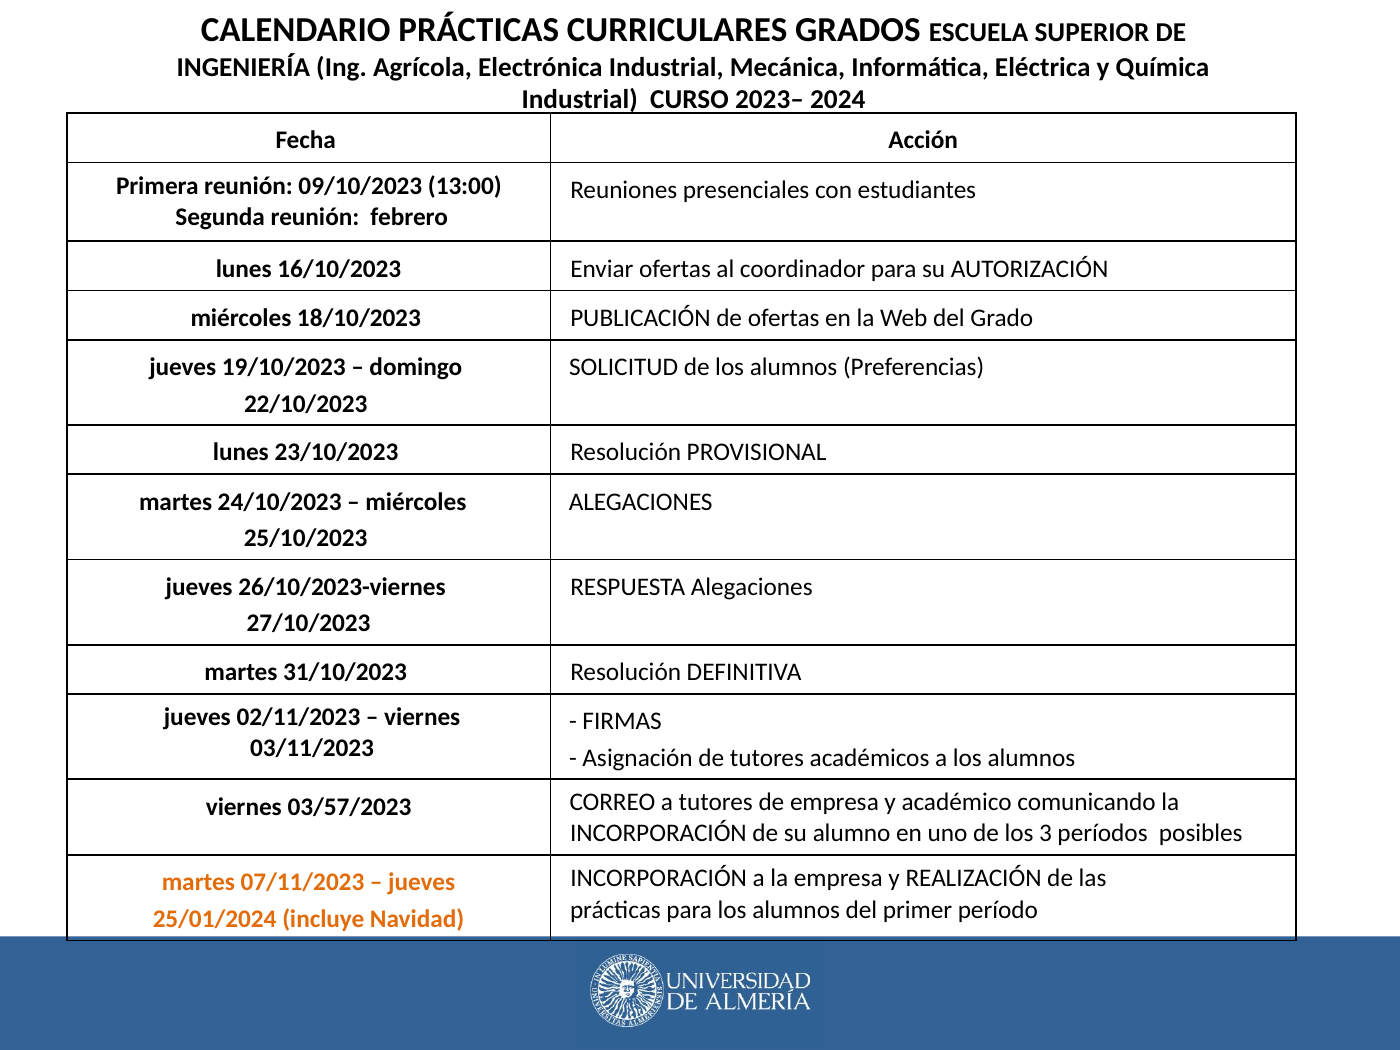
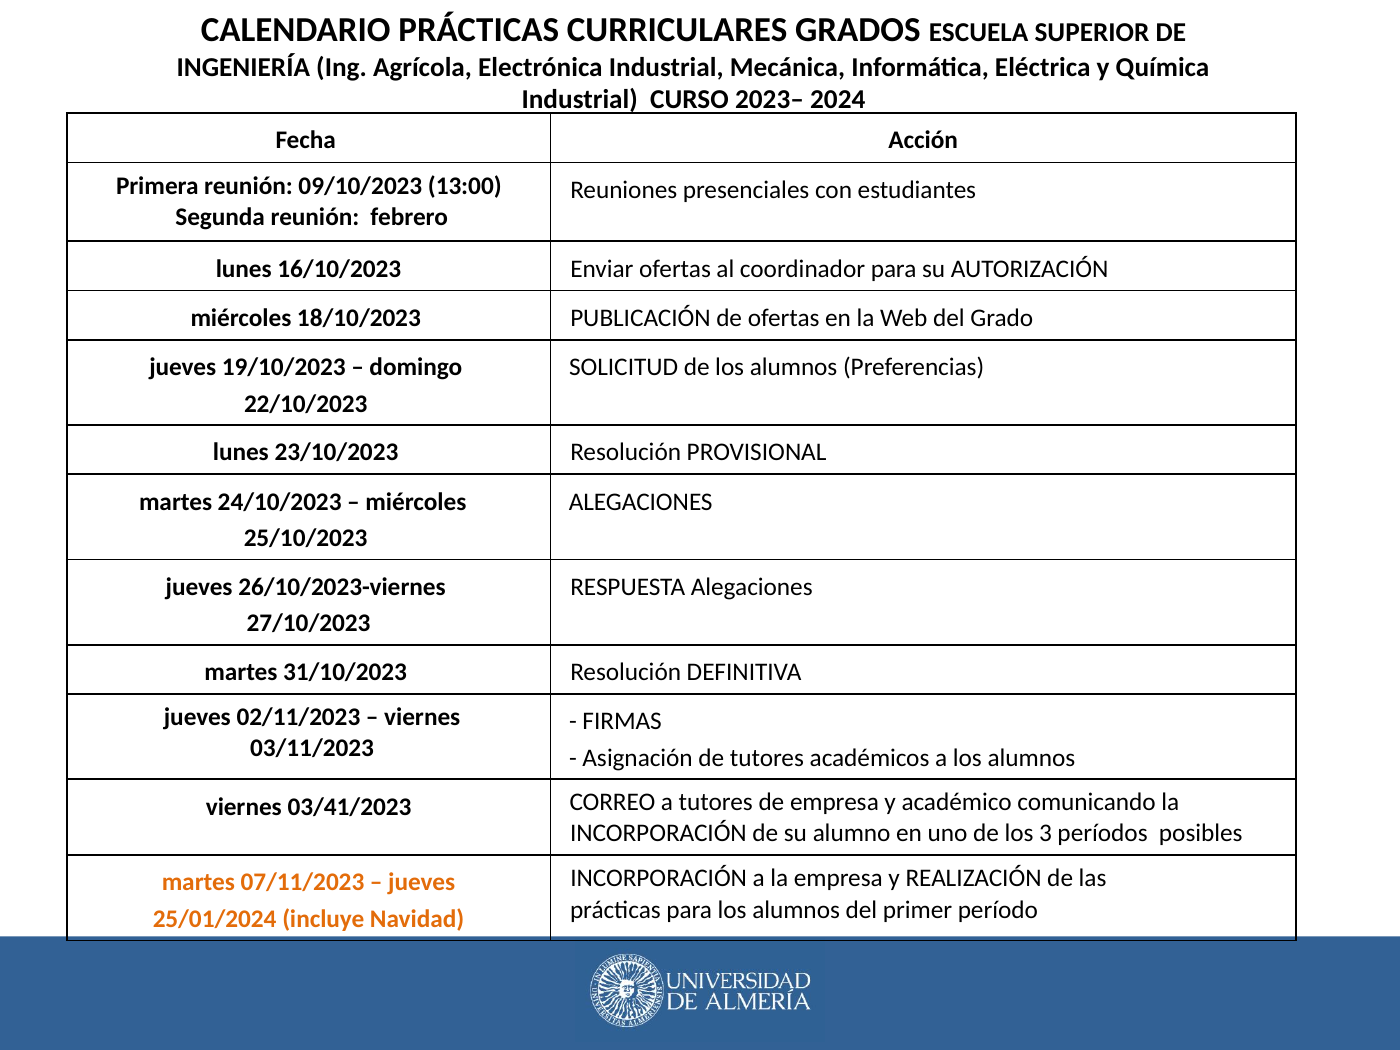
03/57/2023: 03/57/2023 -> 03/41/2023
